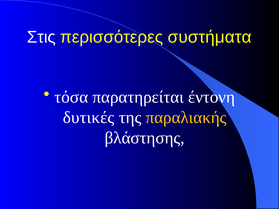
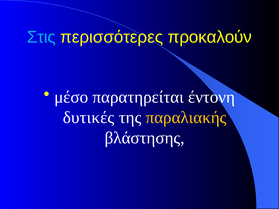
Στις colour: white -> light blue
συστήματα: συστήματα -> προκαλούν
τόσα: τόσα -> μέσο
